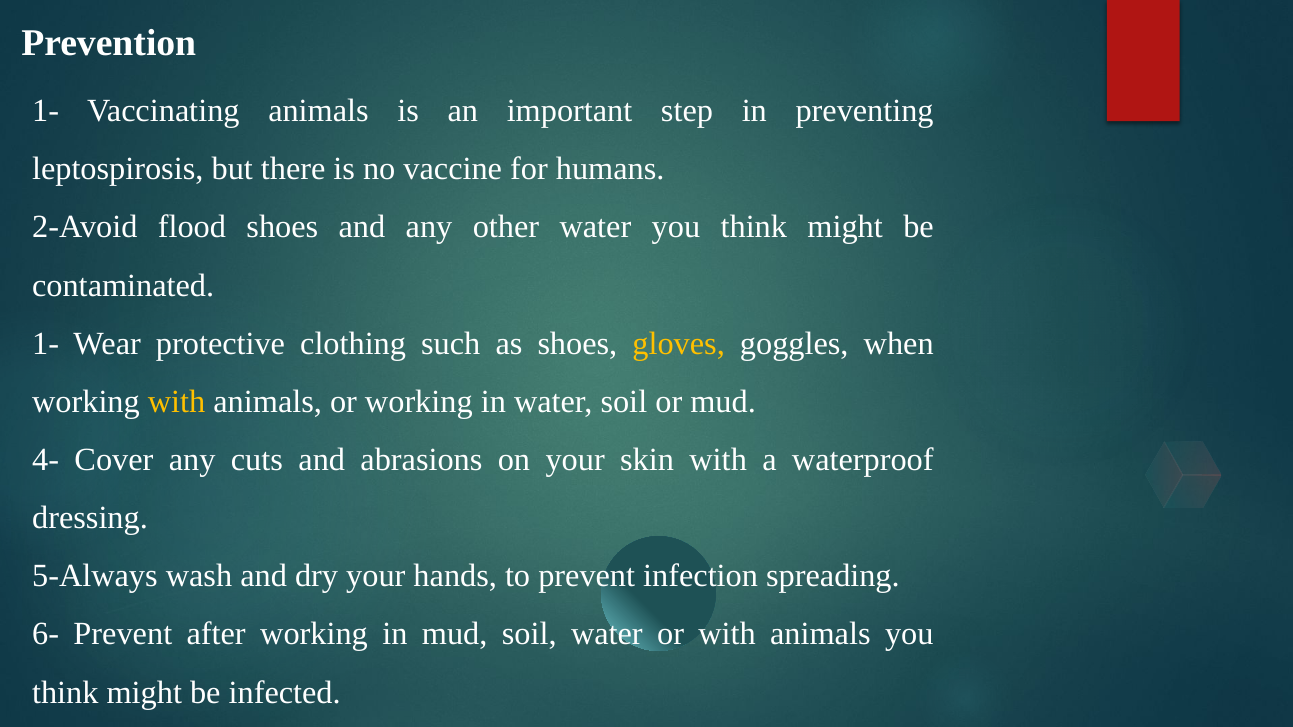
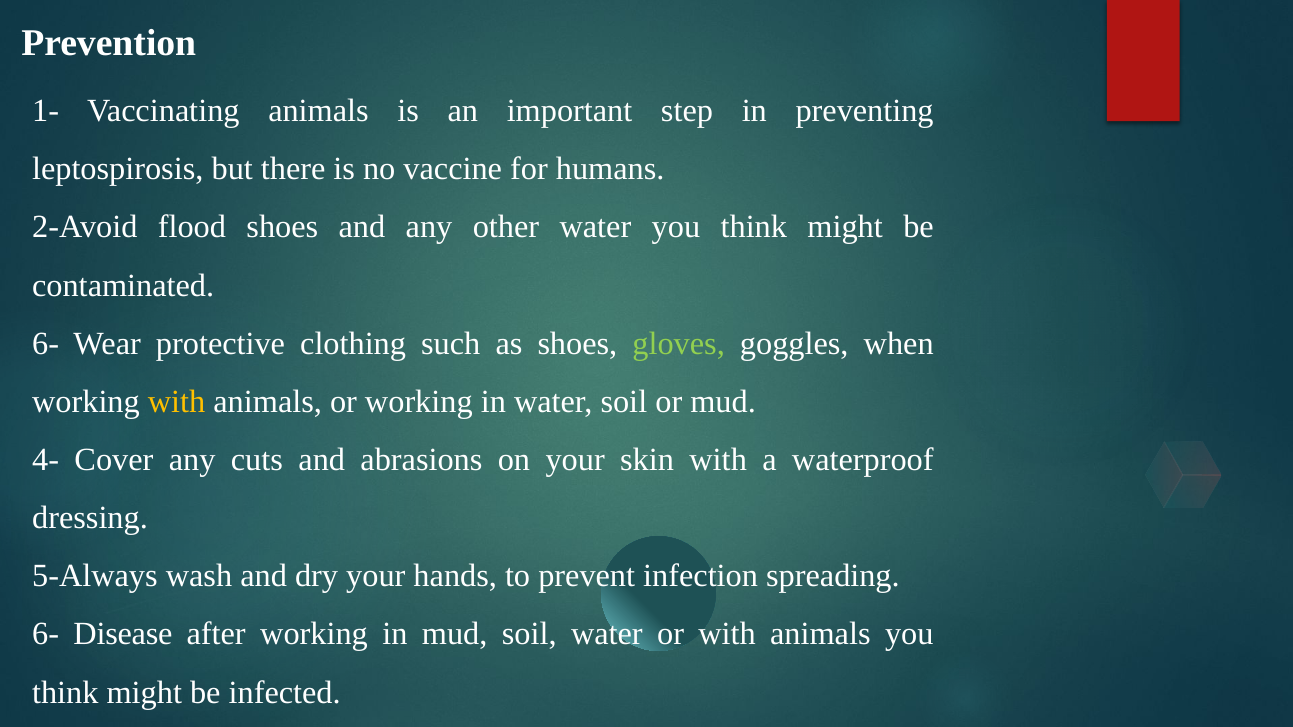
1- at (46, 344): 1- -> 6-
gloves colour: yellow -> light green
6- Prevent: Prevent -> Disease
